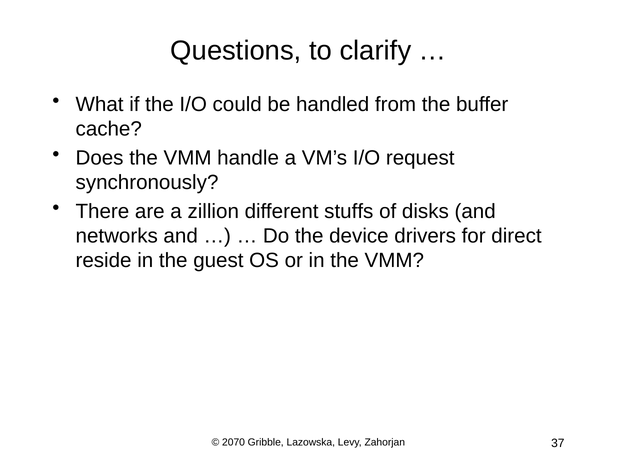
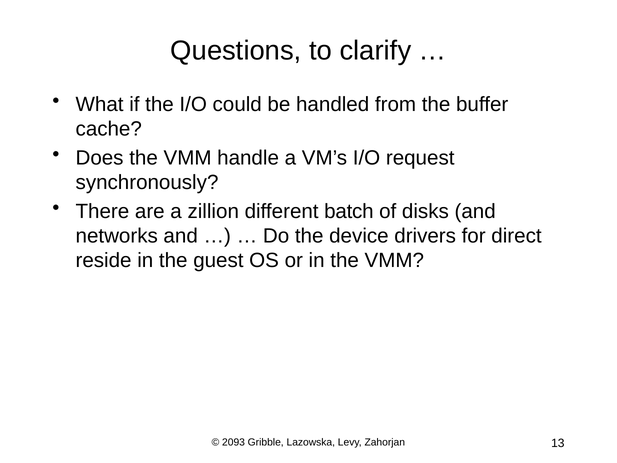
stuffs: stuffs -> batch
2070: 2070 -> 2093
37: 37 -> 13
